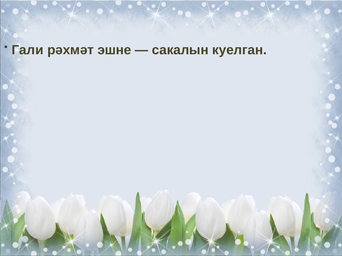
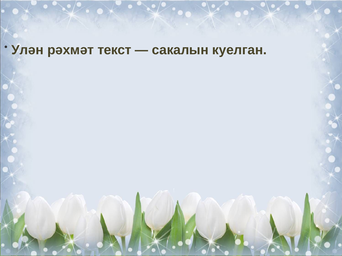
Гали: Гали -> Улән
эшне: эшне -> текст
